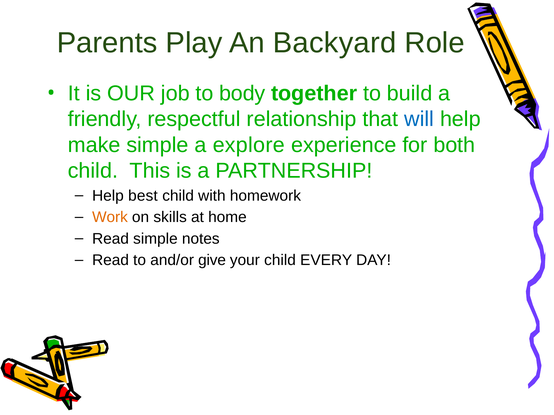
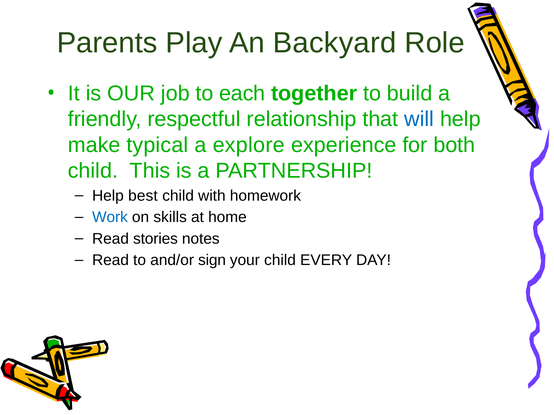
body: body -> each
make simple: simple -> typical
Work colour: orange -> blue
Read simple: simple -> stories
give: give -> sign
